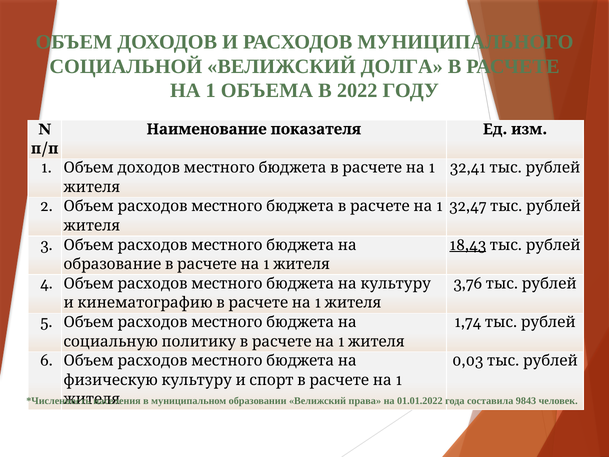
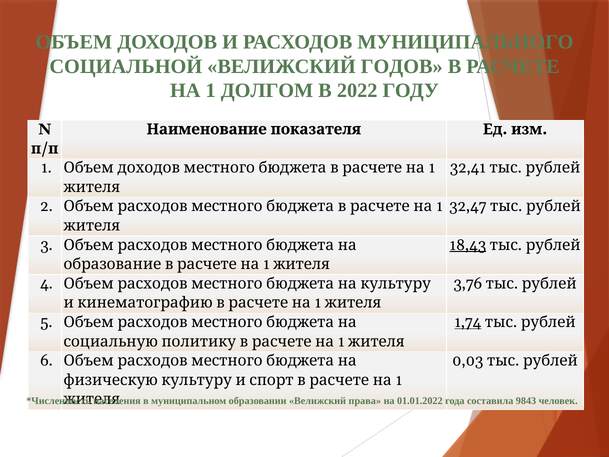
ДОЛГА: ДОЛГА -> ГОДОВ
ОБЪЕМА: ОБЪЕМА -> ДОЛГОМ
1,74 underline: none -> present
